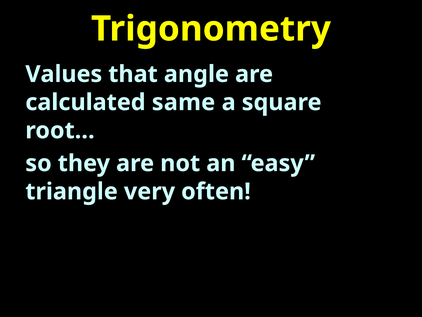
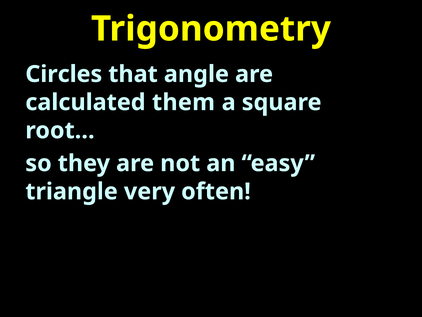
Values: Values -> Circles
same: same -> them
